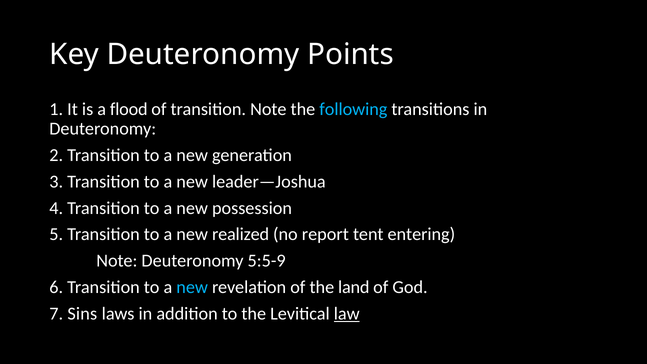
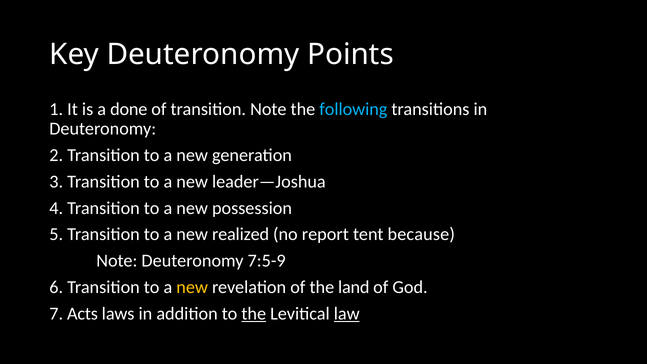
flood: flood -> done
entering: entering -> because
5:5-9: 5:5-9 -> 7:5-9
new at (192, 287) colour: light blue -> yellow
Sins: Sins -> Acts
the at (254, 314) underline: none -> present
